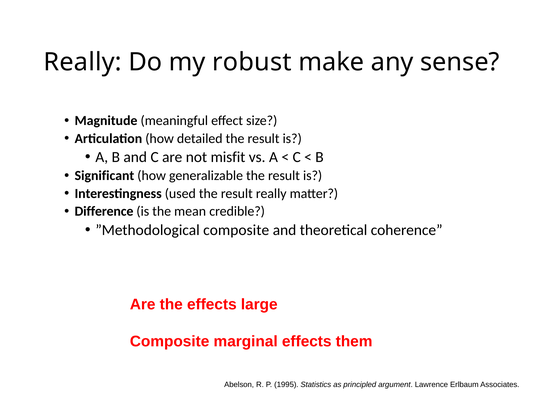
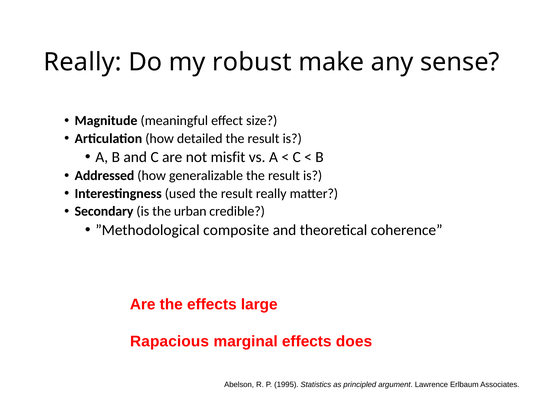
Significant: Significant -> Addressed
Difference: Difference -> Secondary
mean: mean -> urban
Composite at (170, 341): Composite -> Rapacious
them: them -> does
